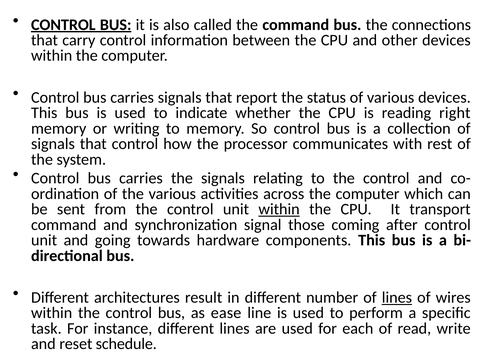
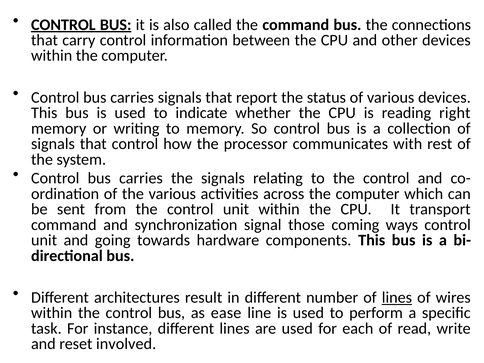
within at (279, 209) underline: present -> none
after: after -> ways
schedule: schedule -> involved
